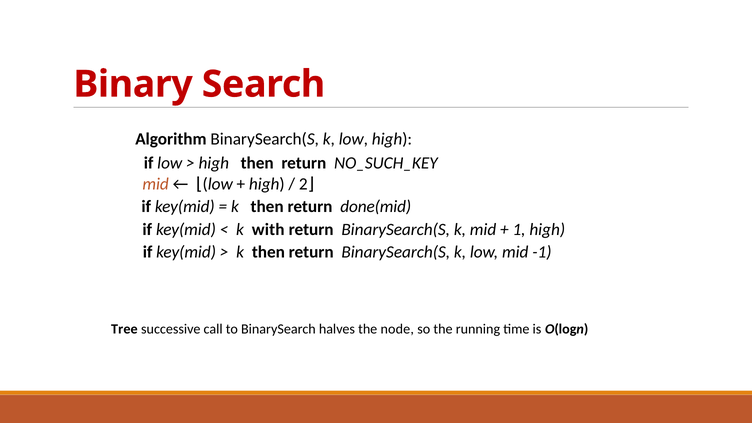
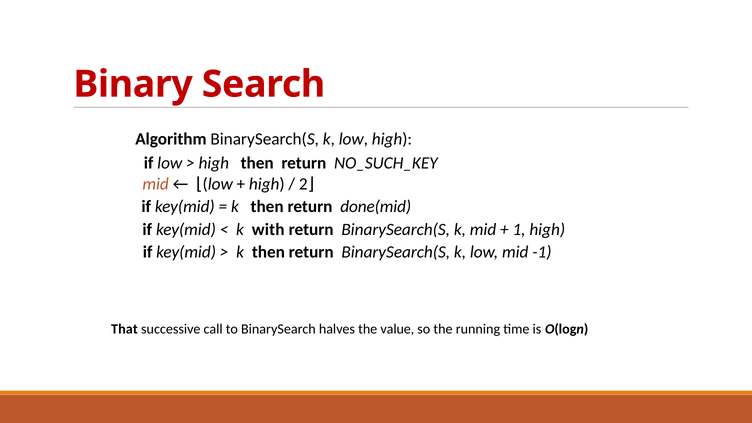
Tree: Tree -> That
node: node -> value
